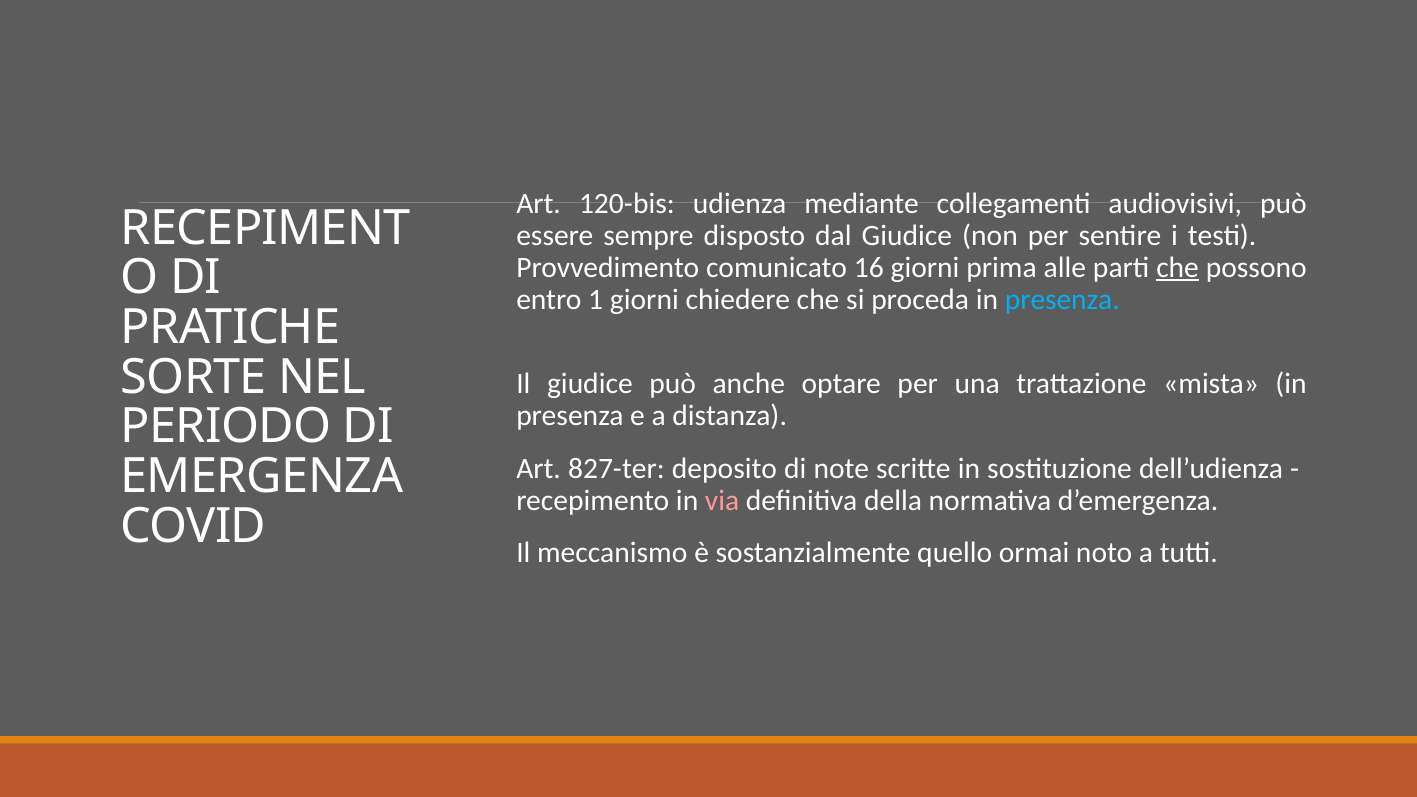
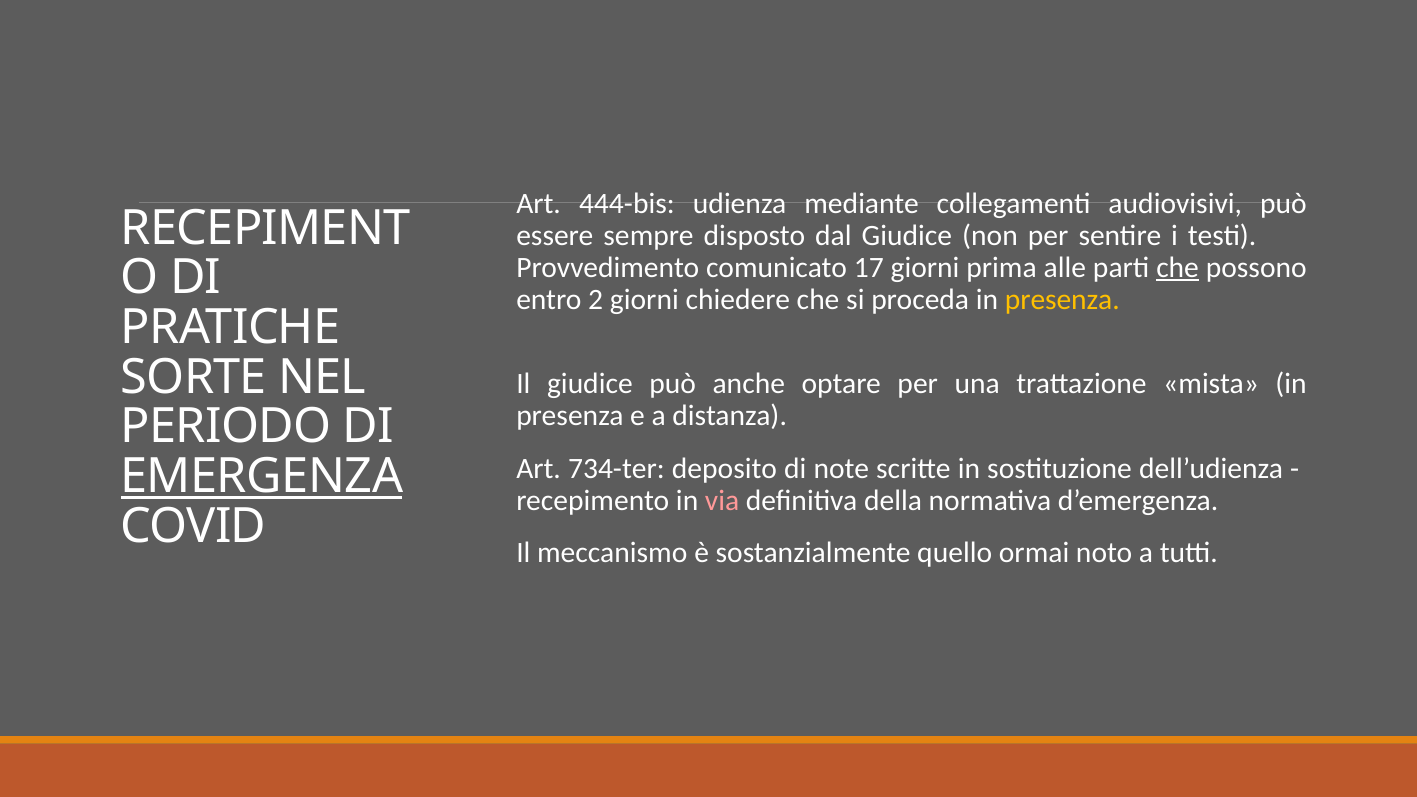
120-bis: 120-bis -> 444-bis
16: 16 -> 17
1: 1 -> 2
presenza at (1062, 299) colour: light blue -> yellow
827-ter: 827-ter -> 734-ter
EMERGENZA underline: none -> present
